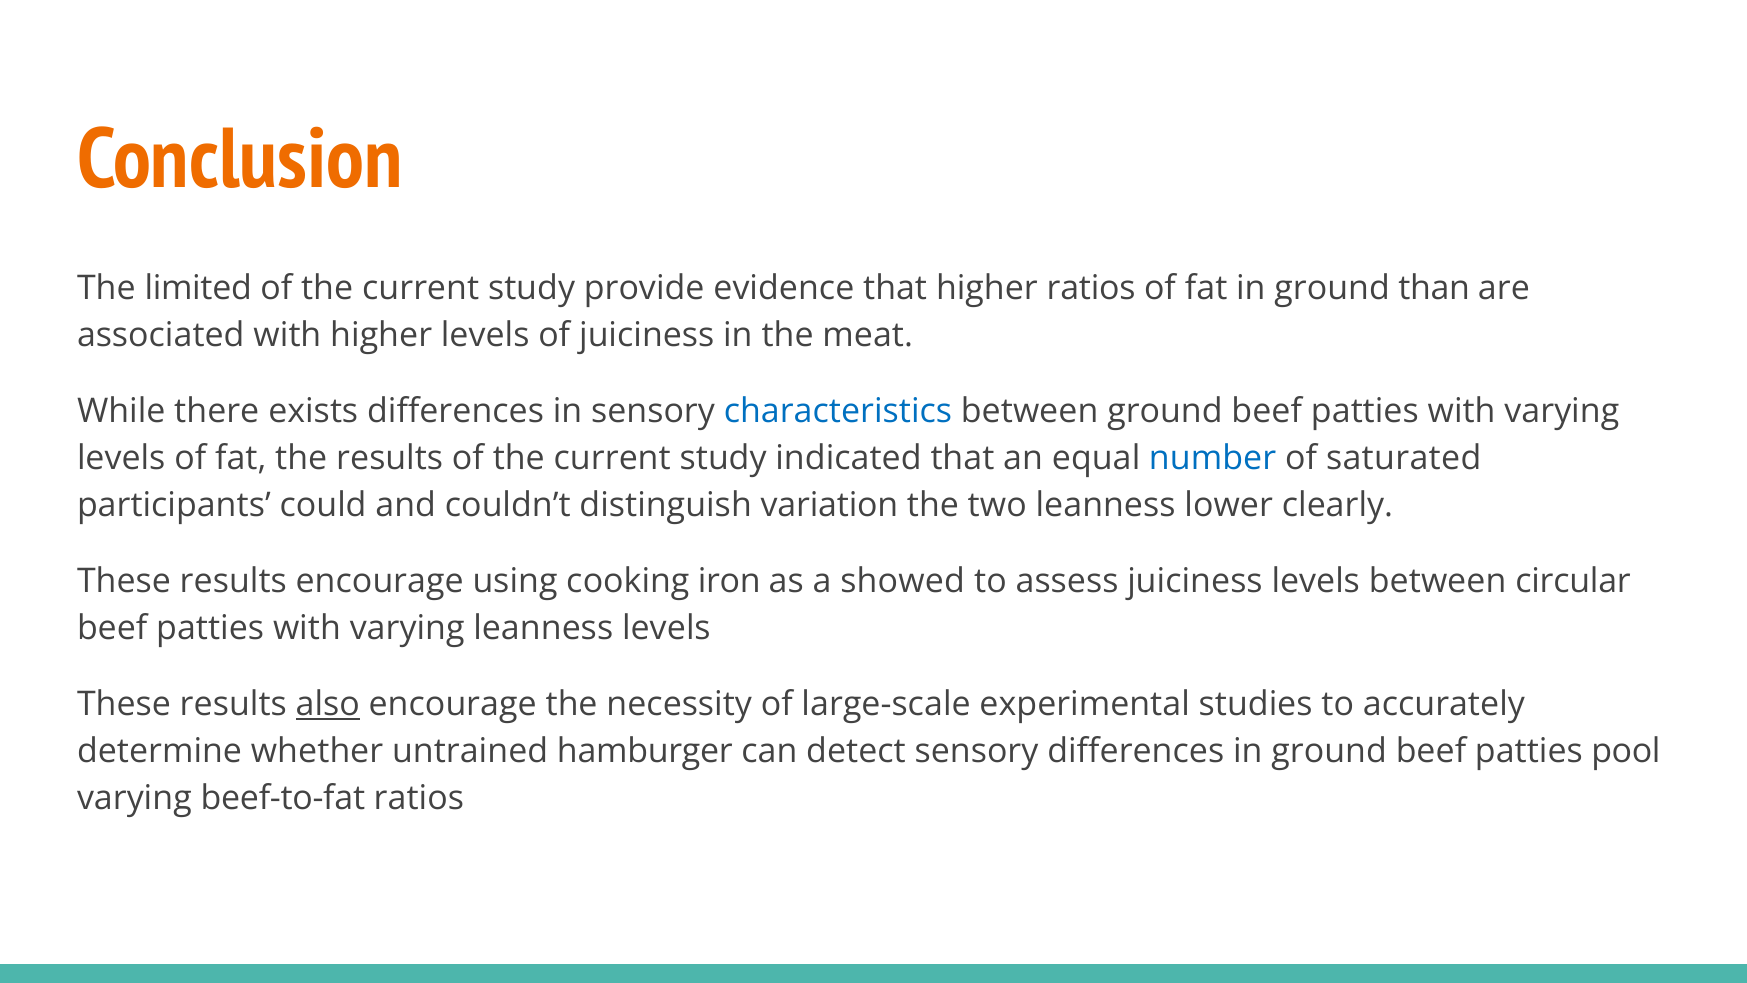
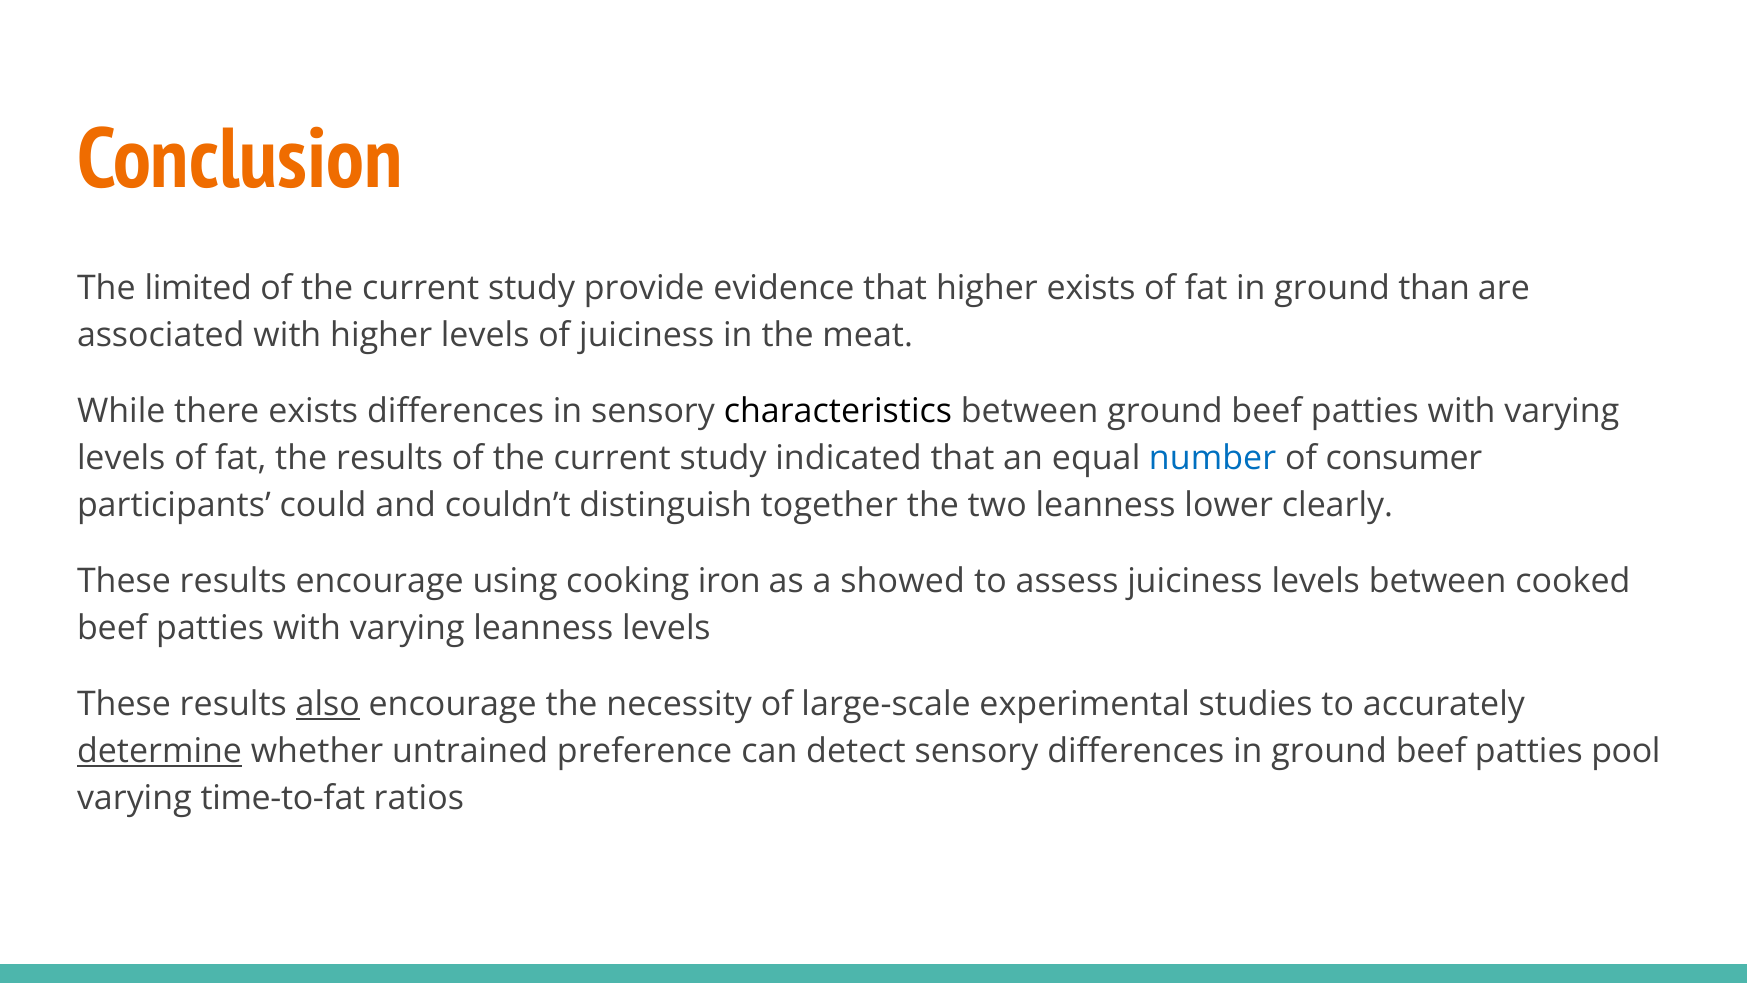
higher ratios: ratios -> exists
characteristics colour: blue -> black
saturated: saturated -> consumer
variation: variation -> together
circular: circular -> cooked
determine underline: none -> present
hamburger: hamburger -> preference
beef-to-fat: beef-to-fat -> time-to-fat
